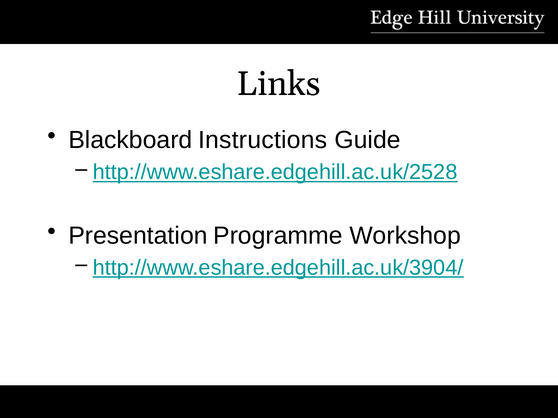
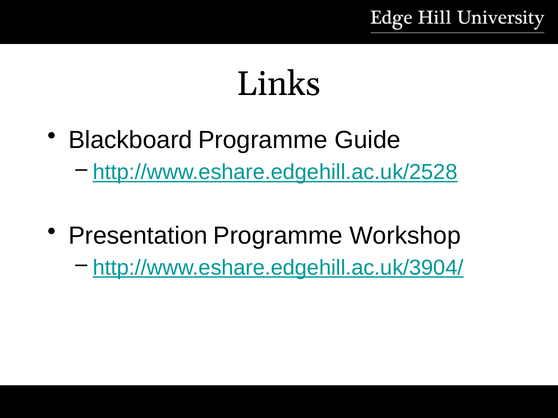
Blackboard Instructions: Instructions -> Programme
